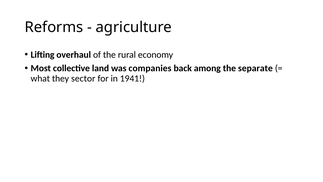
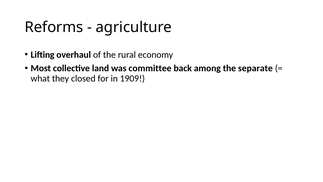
companies: companies -> committee
sector: sector -> closed
1941: 1941 -> 1909
